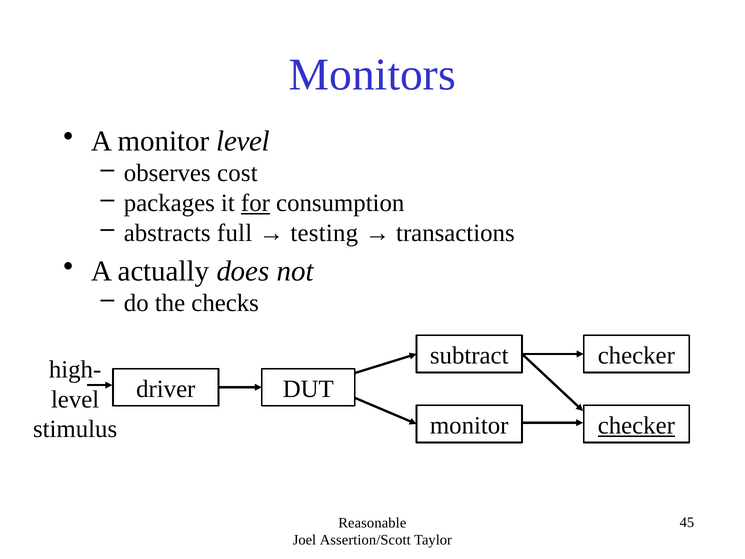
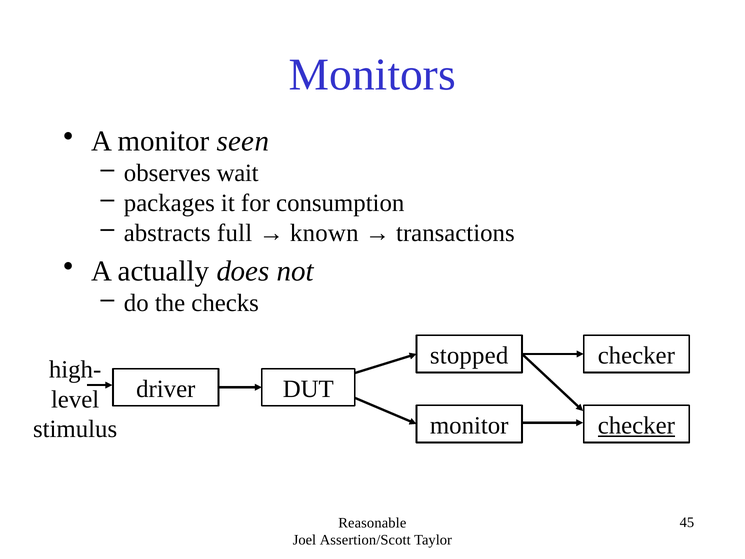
monitor level: level -> seen
cost: cost -> wait
for underline: present -> none
testing: testing -> known
subtract: subtract -> stopped
